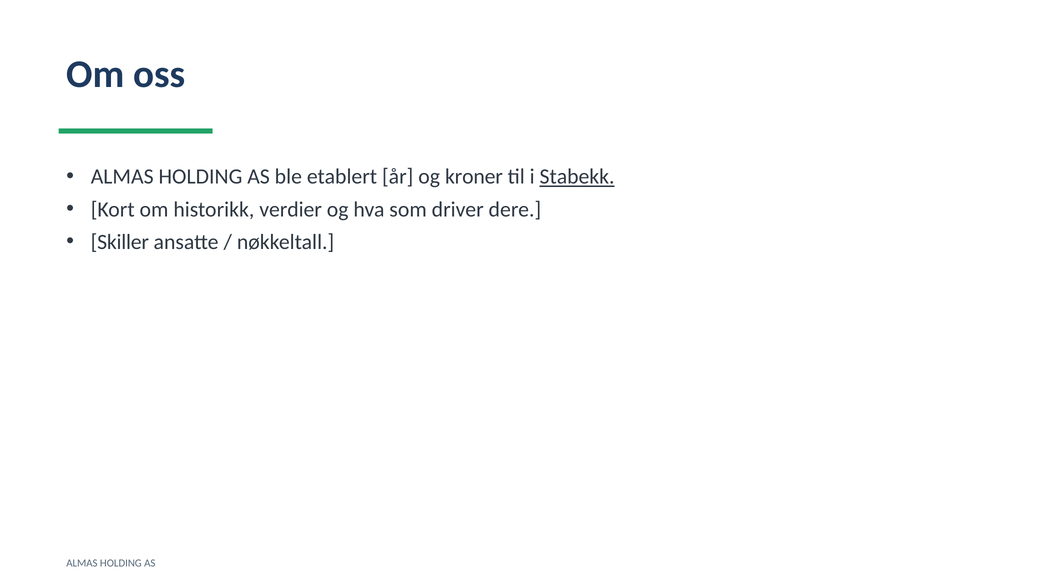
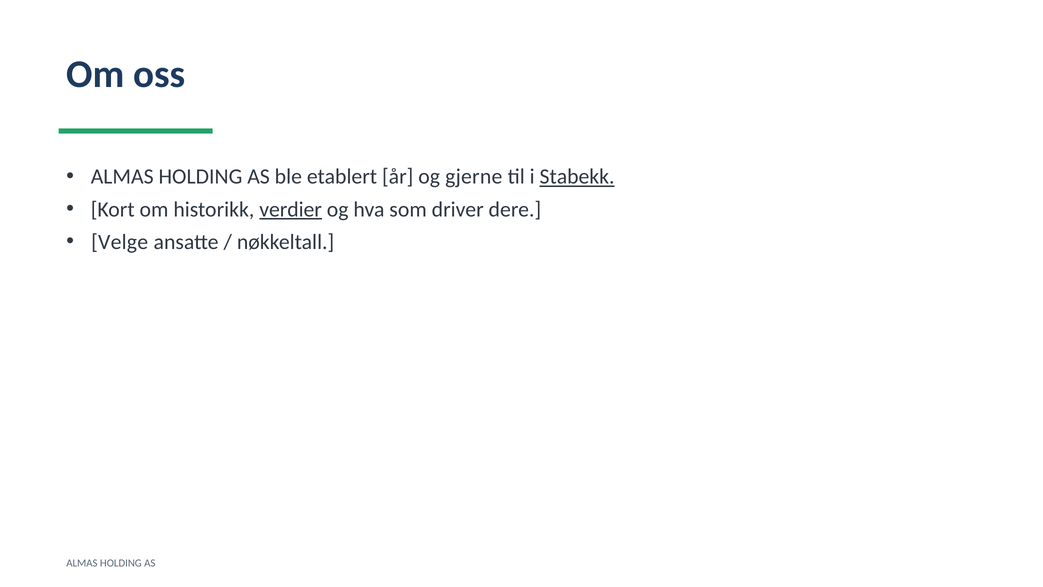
kroner: kroner -> gjerne
verdier underline: none -> present
Skiller: Skiller -> Velge
